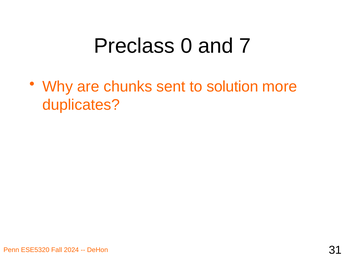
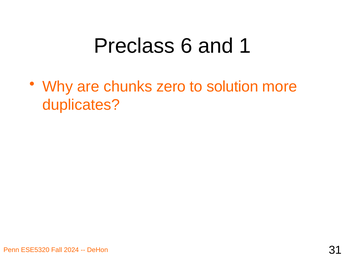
0: 0 -> 6
7: 7 -> 1
sent: sent -> zero
